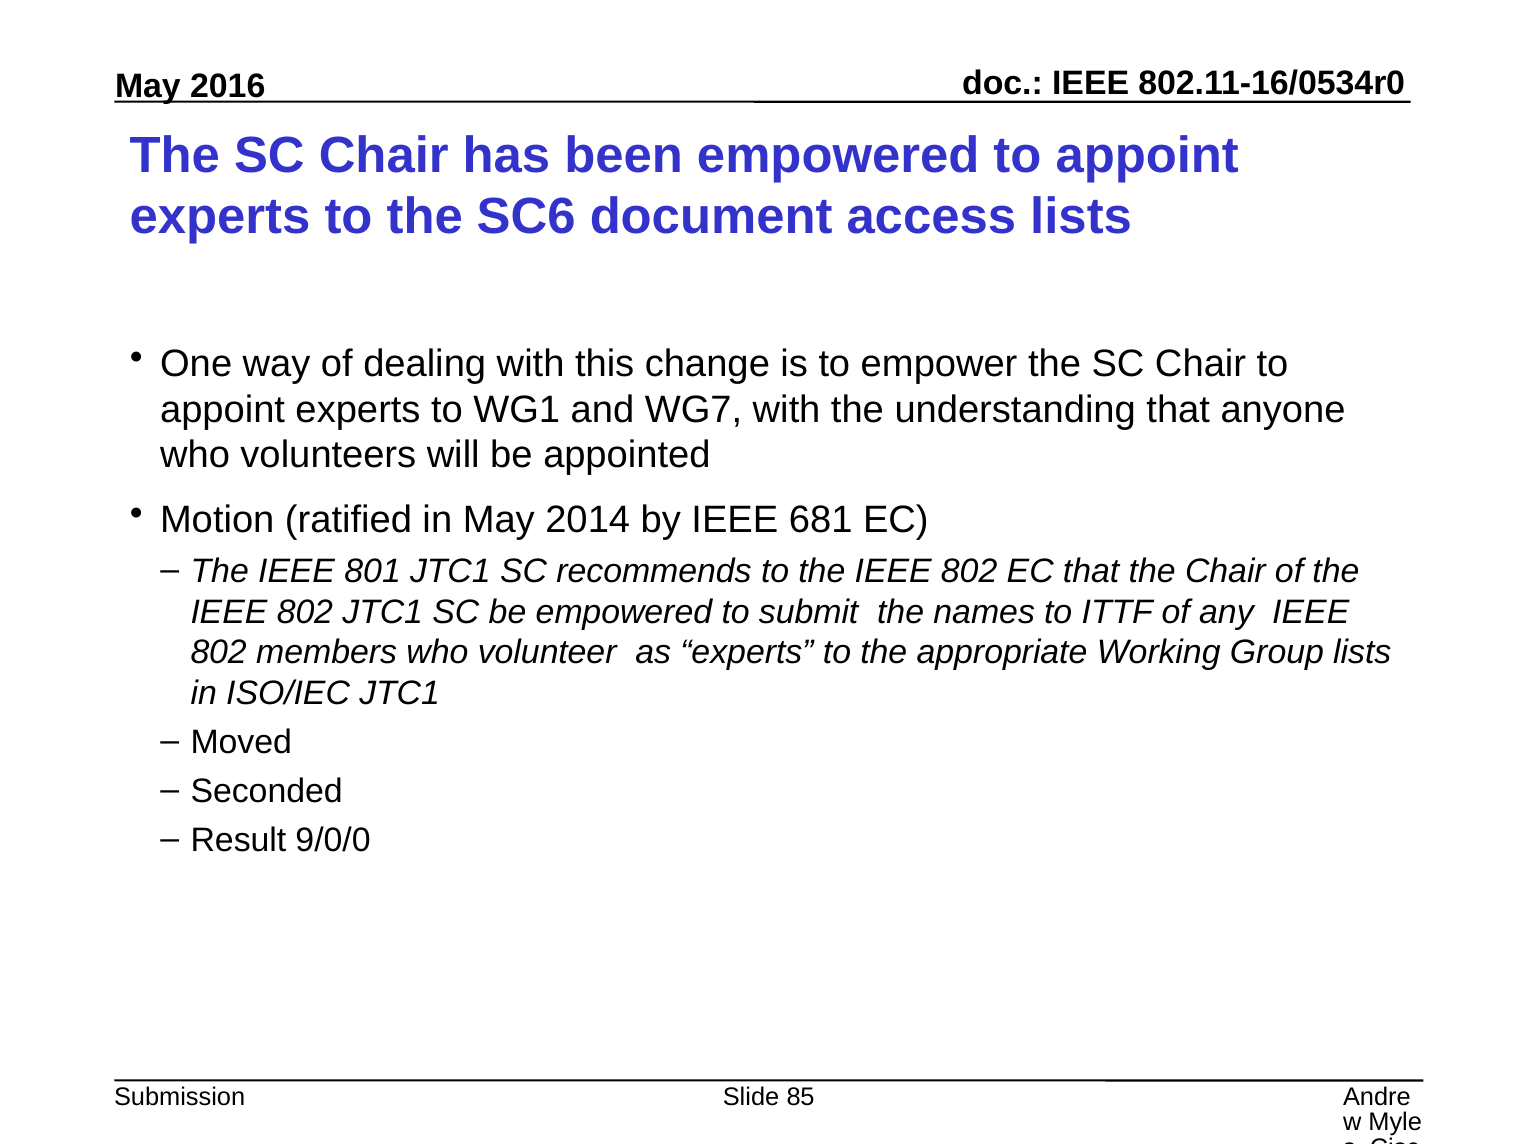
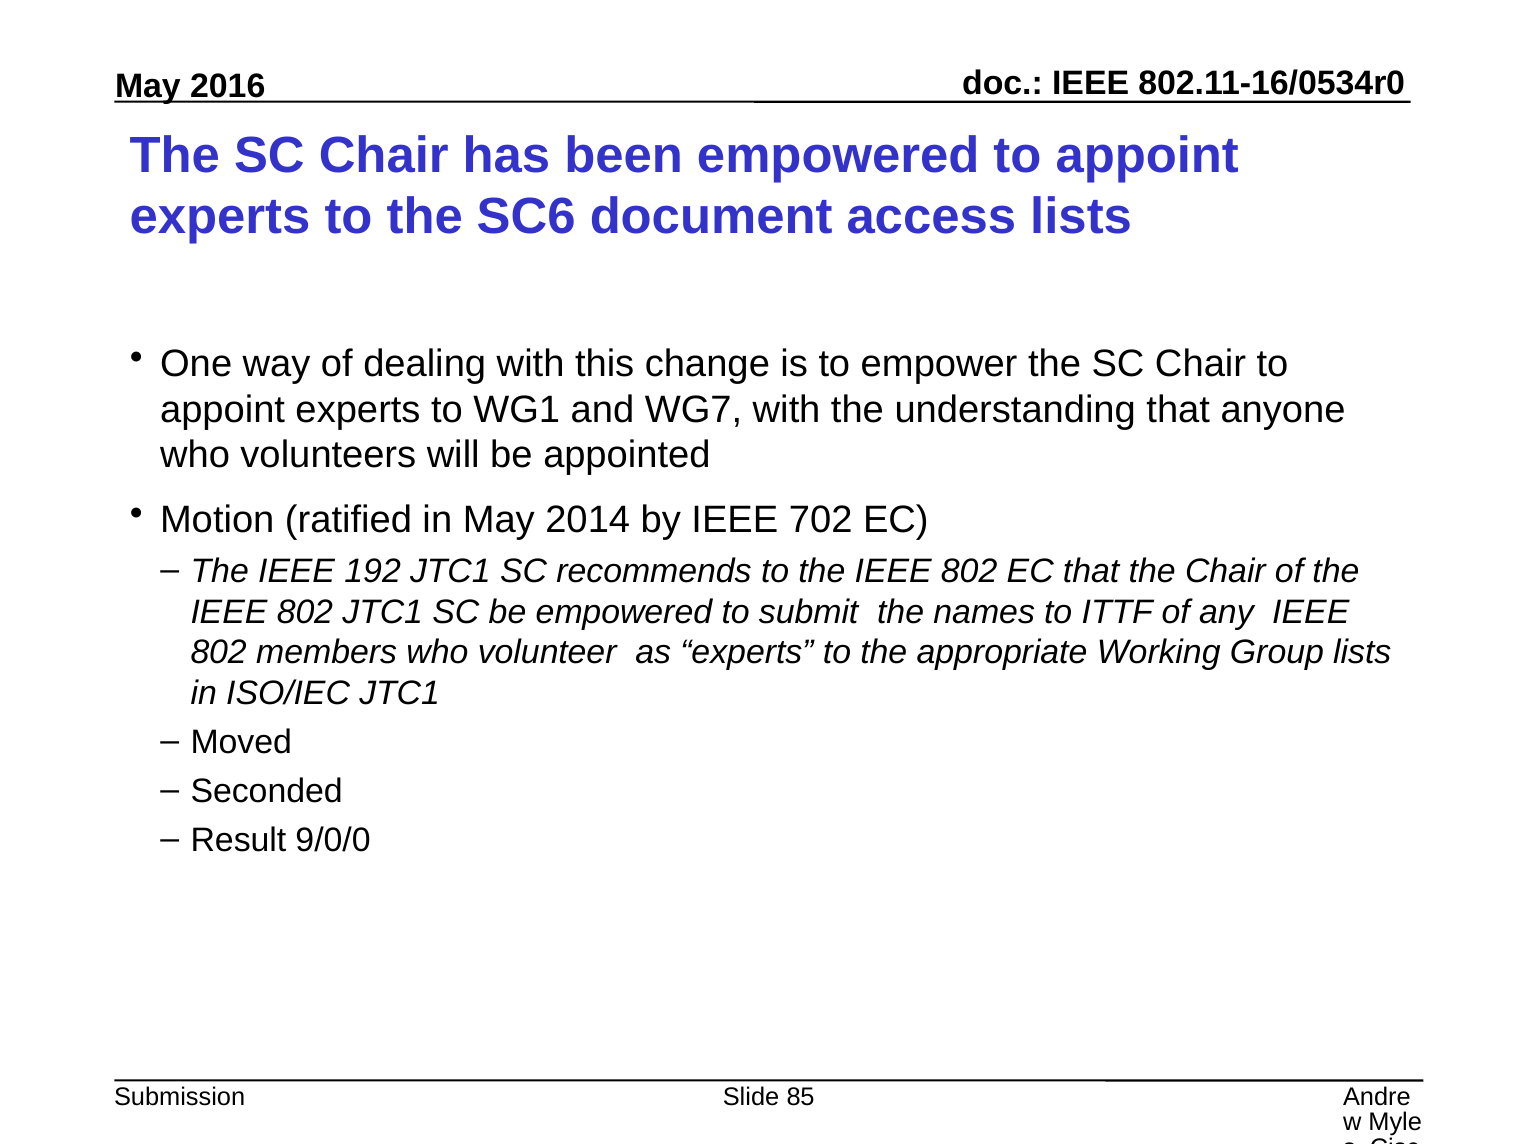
681: 681 -> 702
801: 801 -> 192
